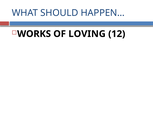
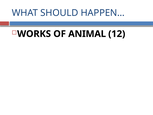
LOVING: LOVING -> ANIMAL
